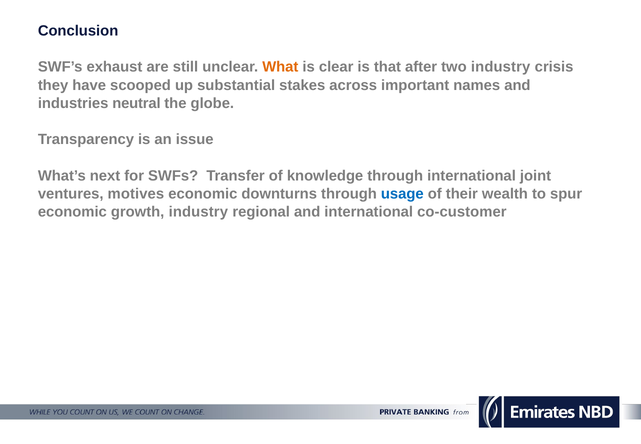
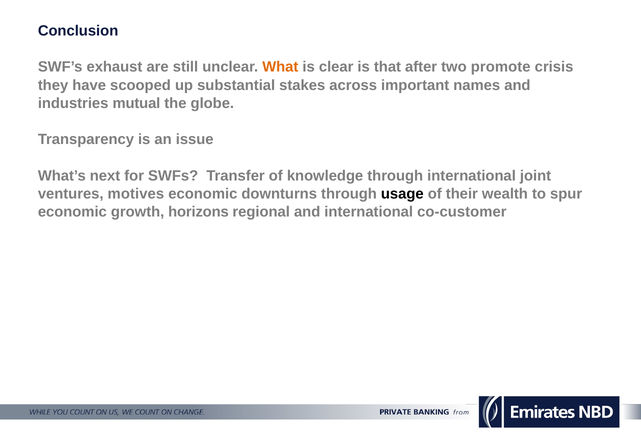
two industry: industry -> promote
neutral: neutral -> mutual
usage colour: blue -> black
growth industry: industry -> horizons
